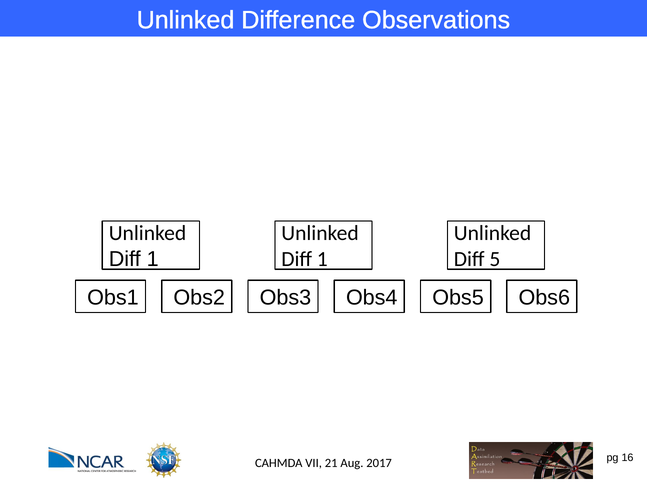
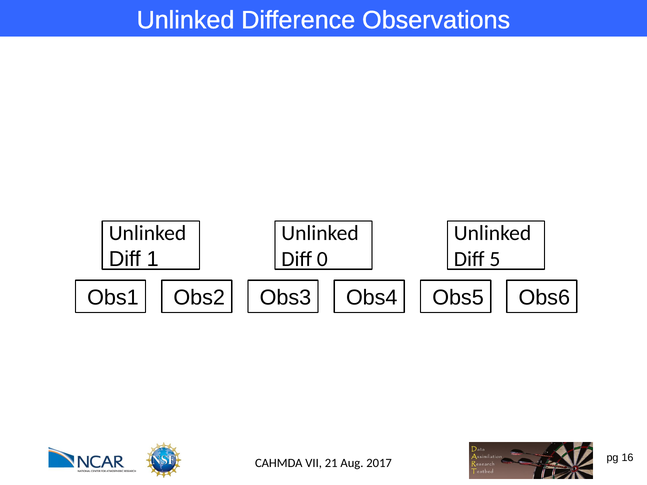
1 at (322, 259): 1 -> 0
